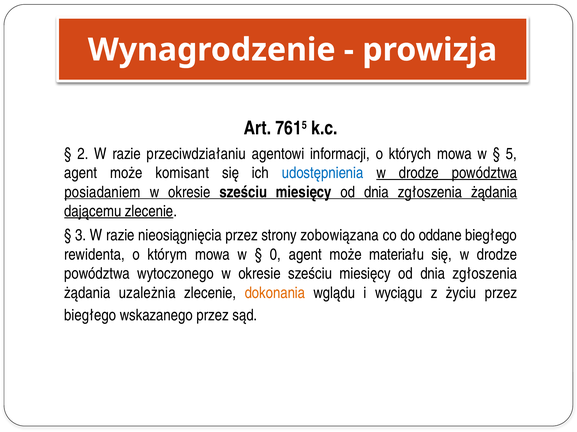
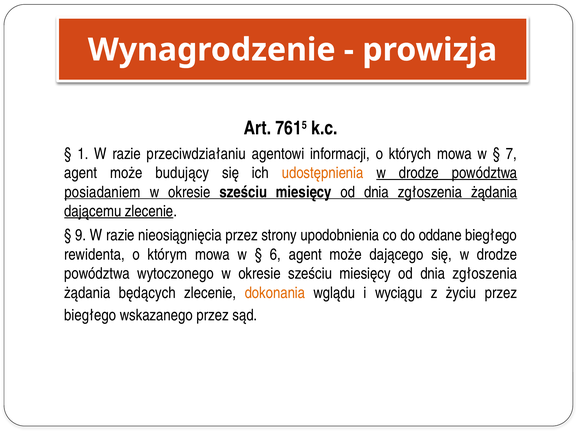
2: 2 -> 1
5: 5 -> 7
komisant: komisant -> budujący
udostępnienia colour: blue -> orange
3: 3 -> 9
zobowiązana: zobowiązana -> upodobnienia
0: 0 -> 6
materiału: materiału -> dającego
uzależnia: uzależnia -> będących
